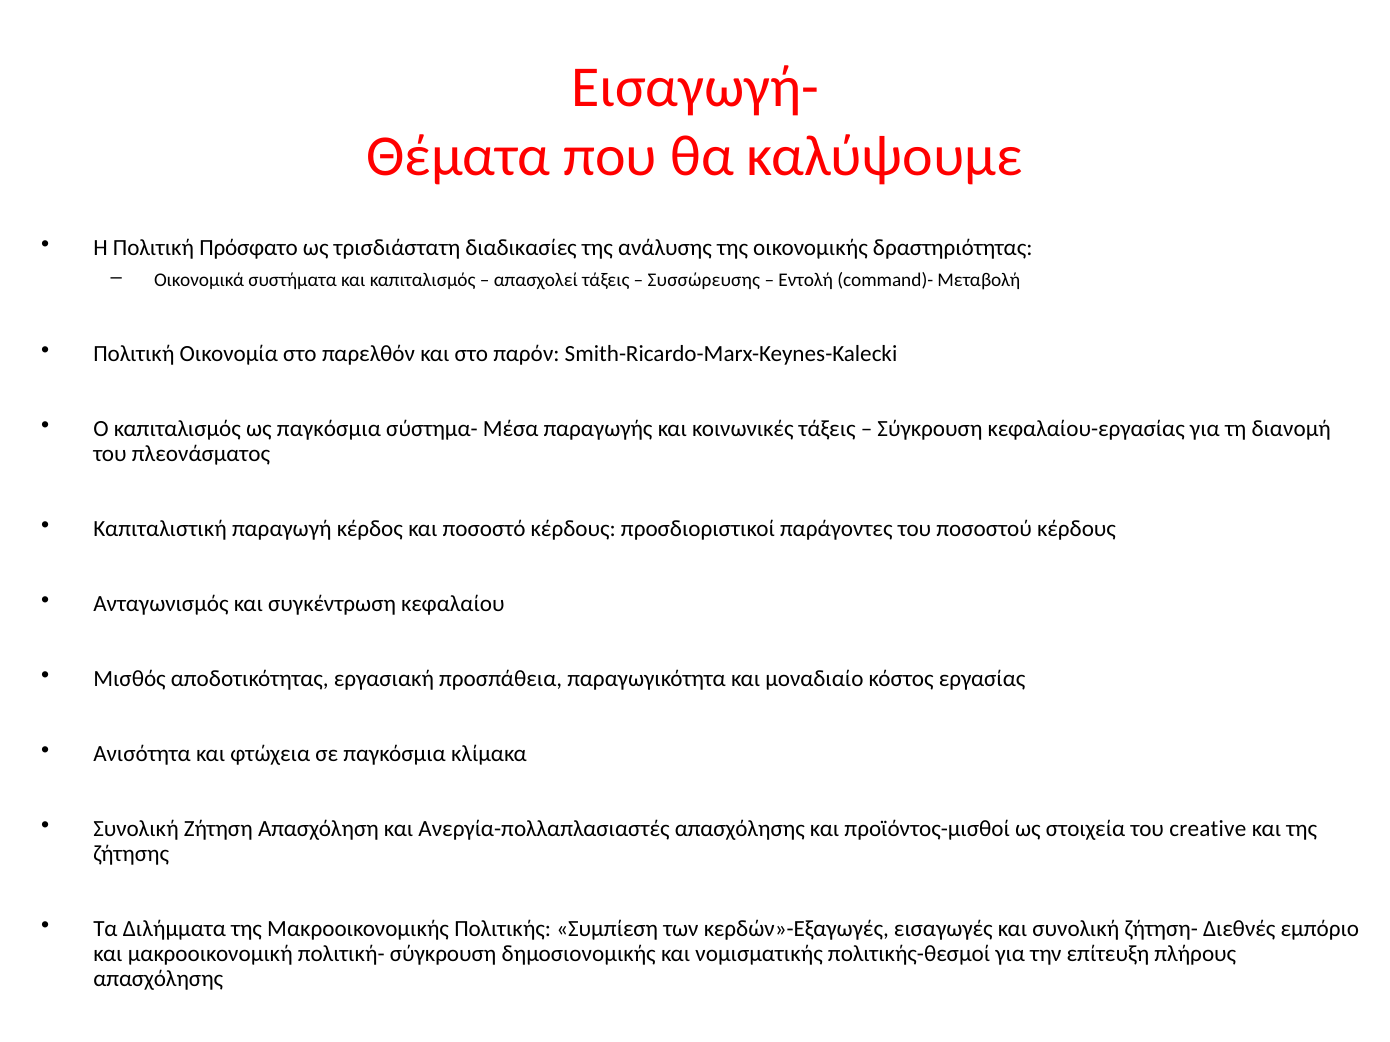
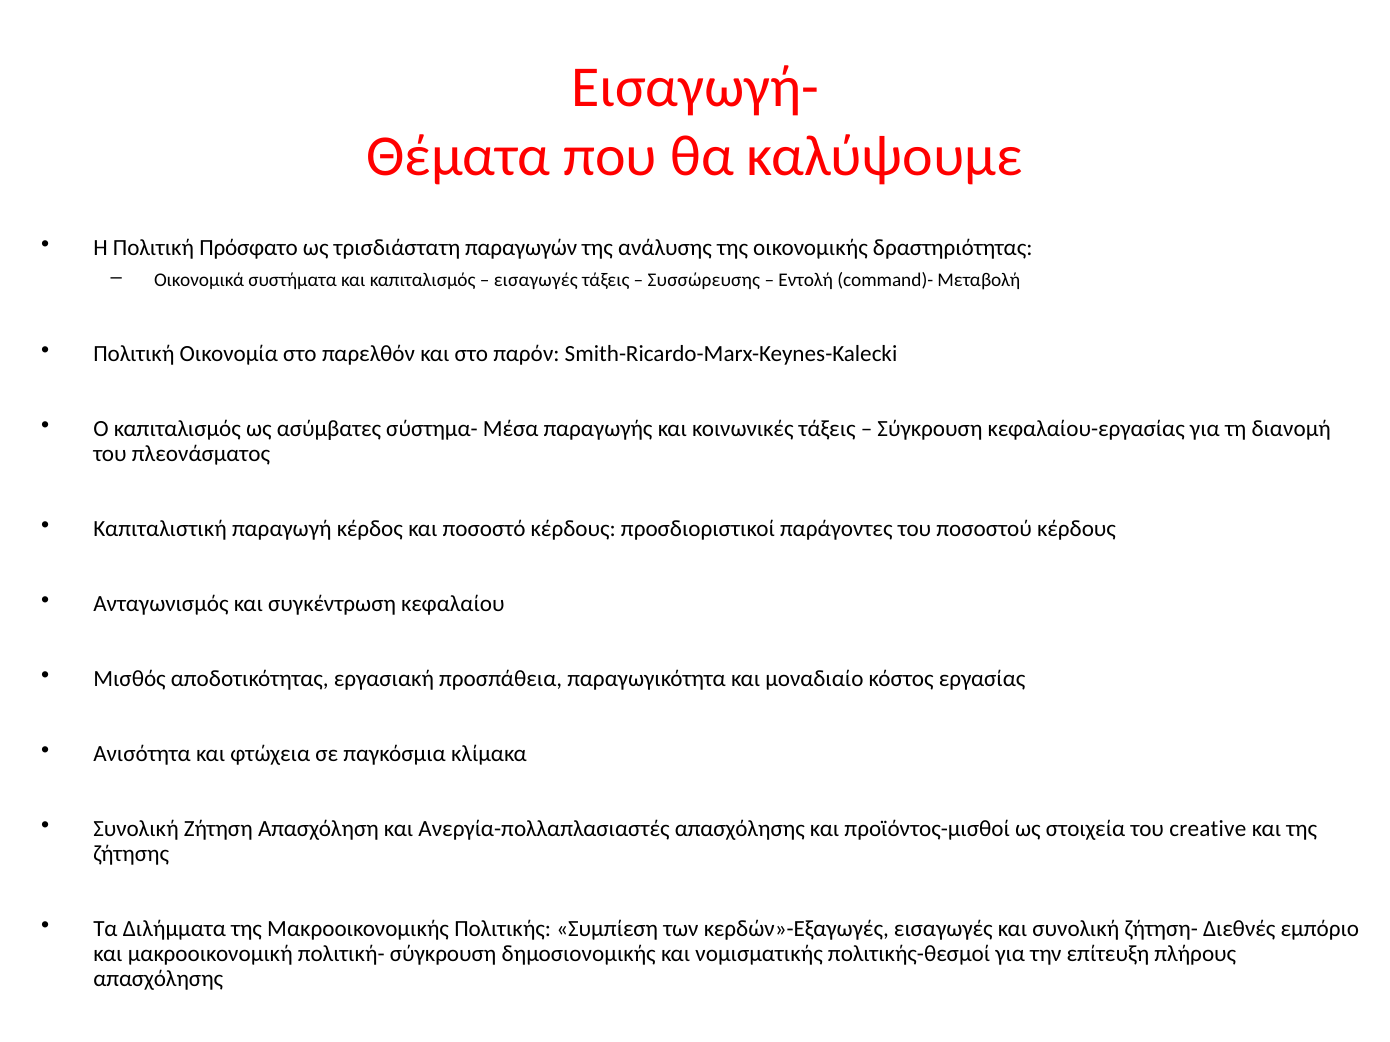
διαδικασίες: διαδικασίες -> παραγωγών
απασχολεί at (536, 280): απασχολεί -> εισαγωγές
ως παγκόσμια: παγκόσμια -> ασύμβατες
